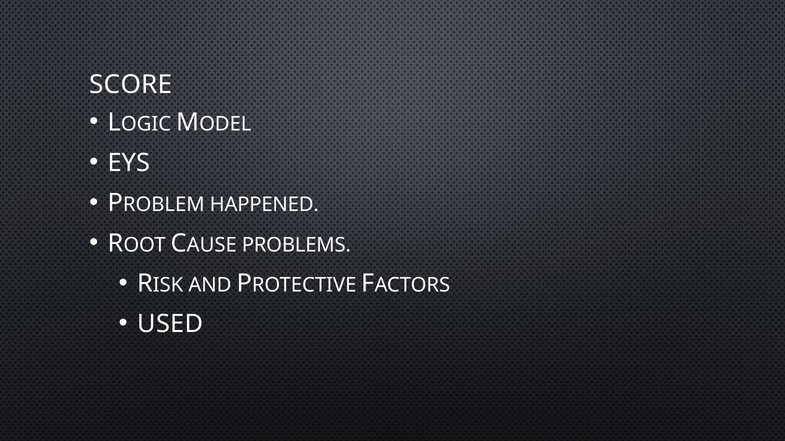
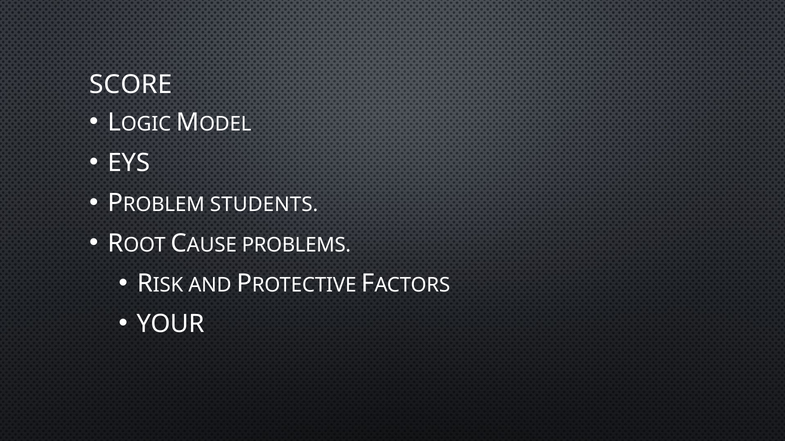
HAPPENED: HAPPENED -> STUDENTS
USED: USED -> YOUR
